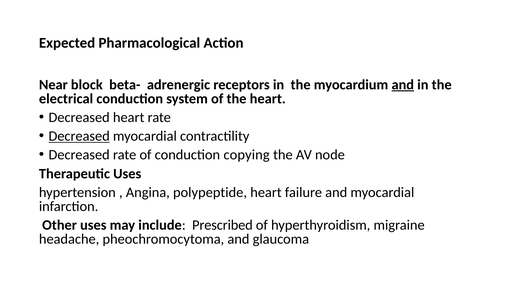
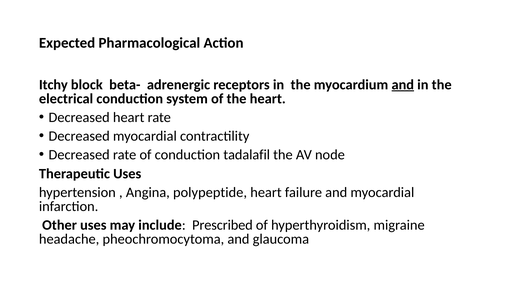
Near: Near -> Itchy
Decreased at (79, 136) underline: present -> none
copying: copying -> tadalafil
